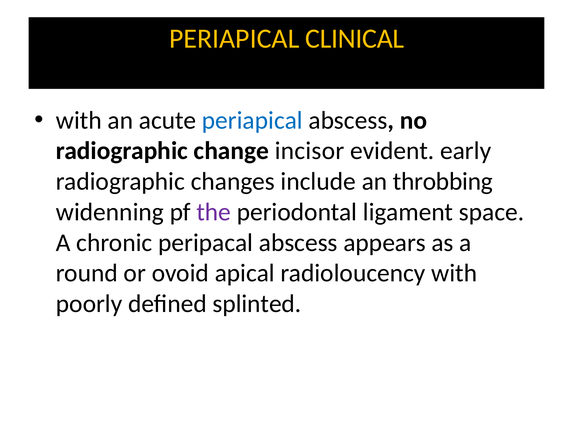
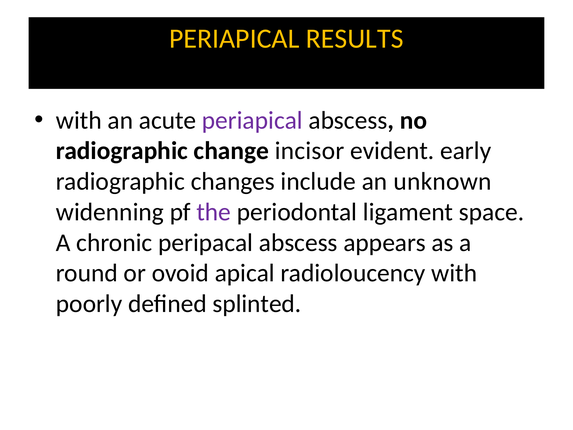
CLINICAL: CLINICAL -> RESULTS
periapical at (252, 120) colour: blue -> purple
throbbing: throbbing -> unknown
